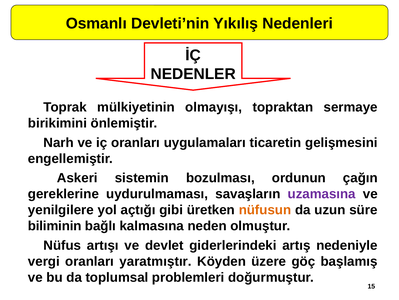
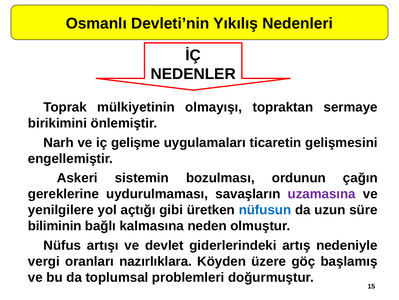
iç oranları: oranları -> gelişme
nüfusun colour: orange -> blue
yaratmıştır: yaratmıştır -> nazırlıklara
